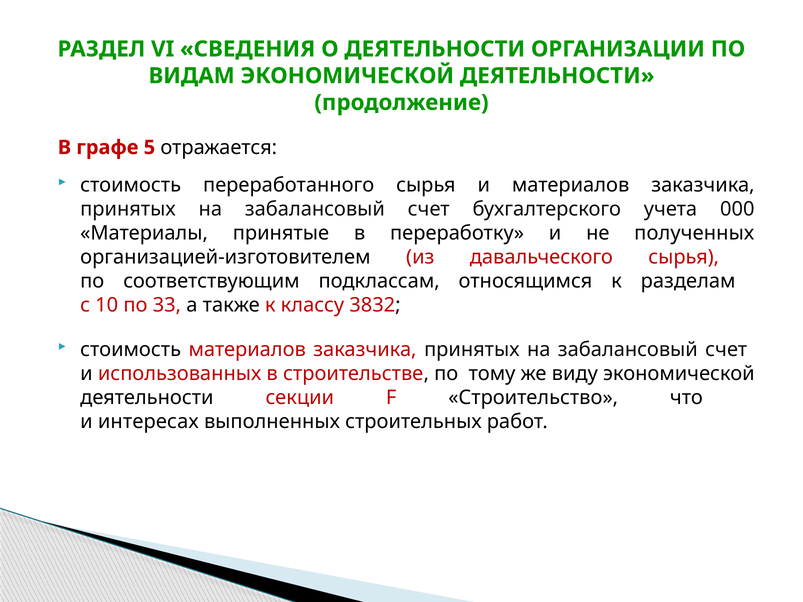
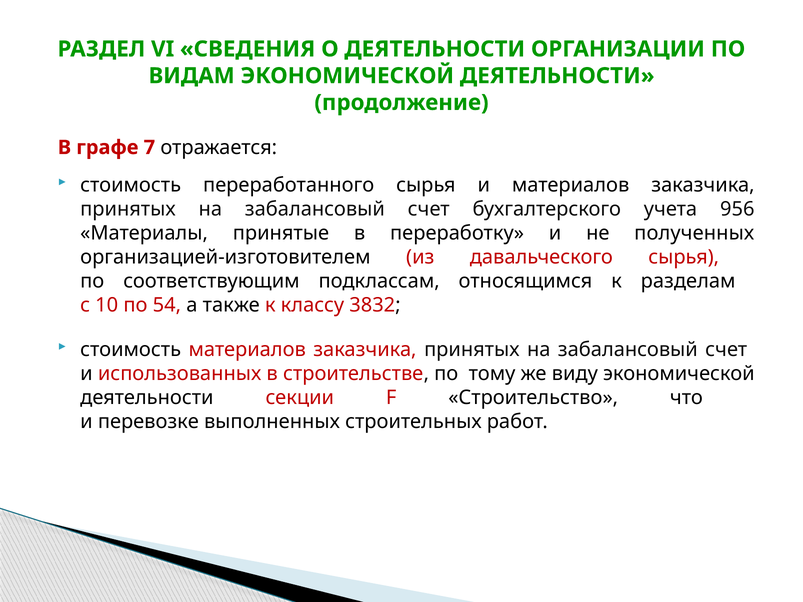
5: 5 -> 7
000: 000 -> 956
33: 33 -> 54
интересах: интересах -> перевозке
